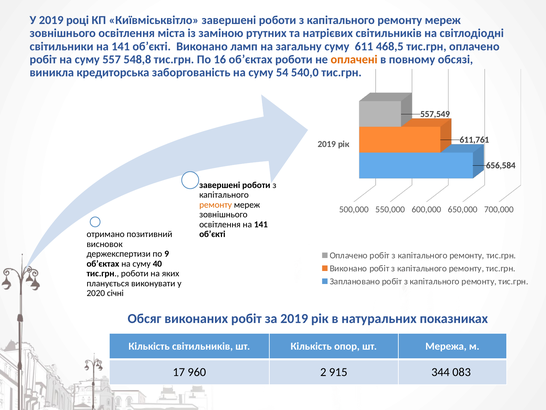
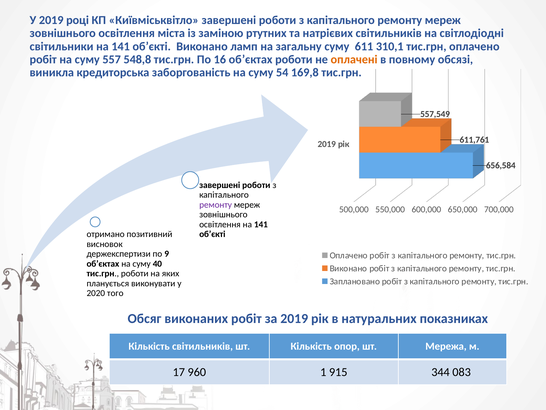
468,5: 468,5 -> 310,1
540,0: 540,0 -> 169,8
ремонту at (216, 204) colour: orange -> purple
січні: січні -> того
2: 2 -> 1
